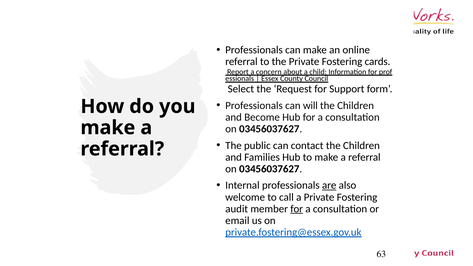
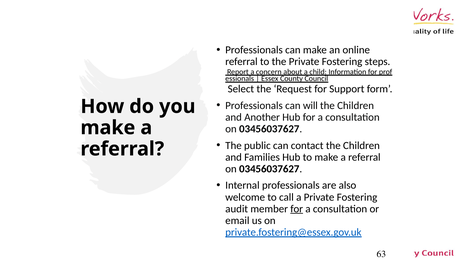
cards: cards -> steps
Become: Become -> Another
are underline: present -> none
